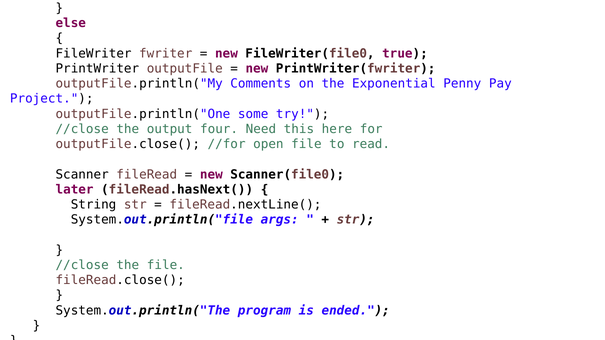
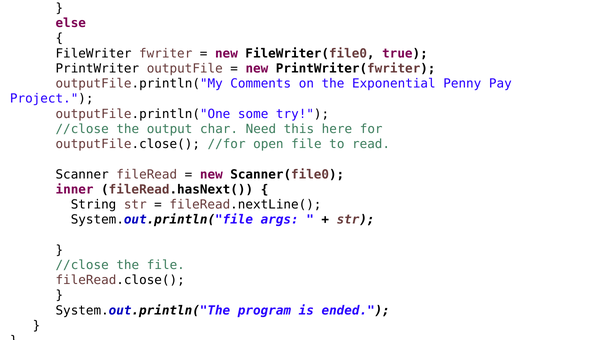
four: four -> char
later: later -> inner
